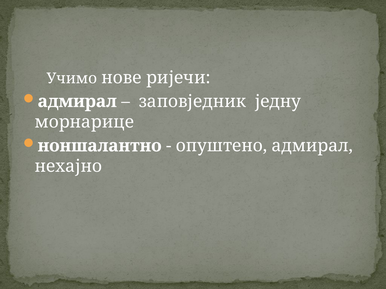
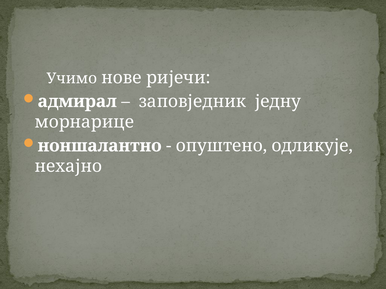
опуштено адмирал: адмирал -> одликује
